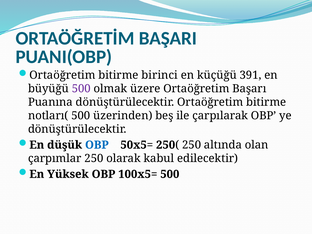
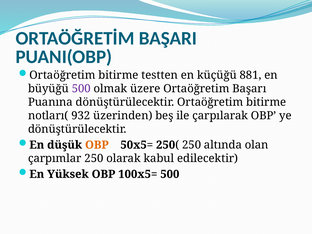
birinci: birinci -> testten
391: 391 -> 881
notları( 500: 500 -> 932
OBP at (97, 145) colour: blue -> orange
